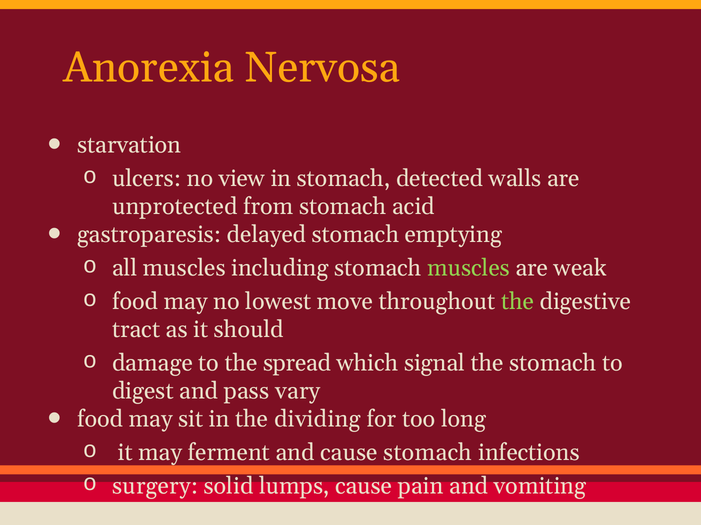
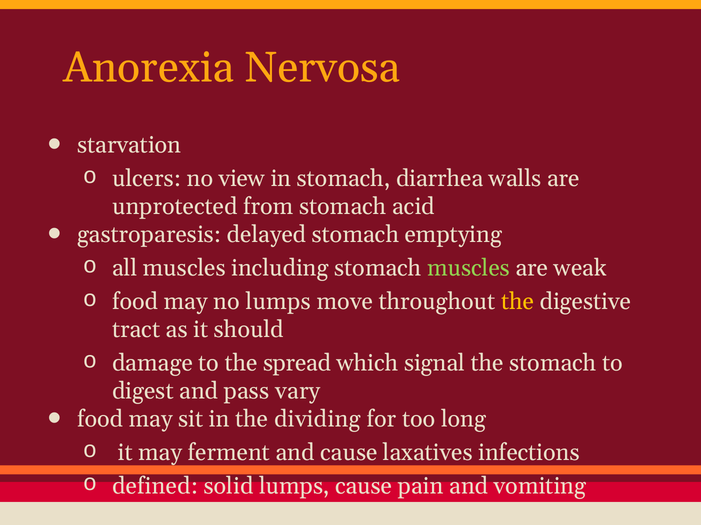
detected: detected -> diarrhea
no lowest: lowest -> lumps
the at (518, 302) colour: light green -> yellow
cause stomach: stomach -> laxatives
surgery: surgery -> defined
